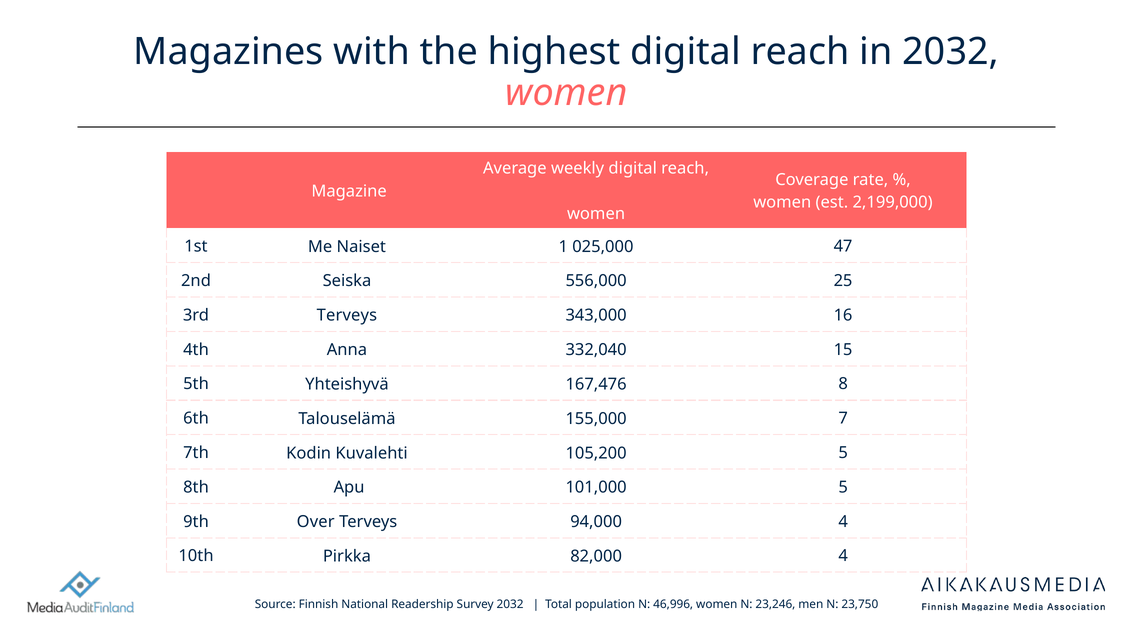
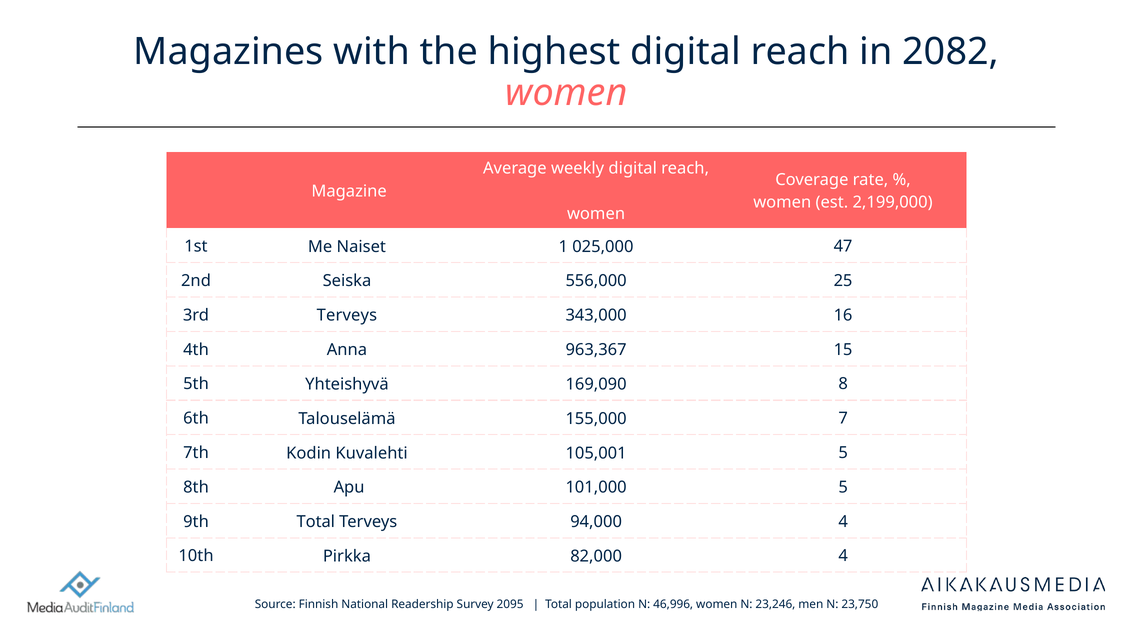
in 2032: 2032 -> 2082
332,040: 332,040 -> 963,367
167,476: 167,476 -> 169,090
105,200: 105,200 -> 105,001
9th Over: Over -> Total
Survey 2032: 2032 -> 2095
